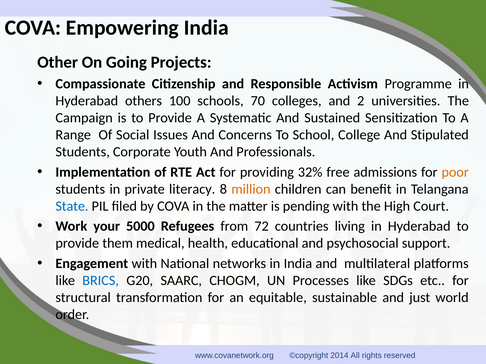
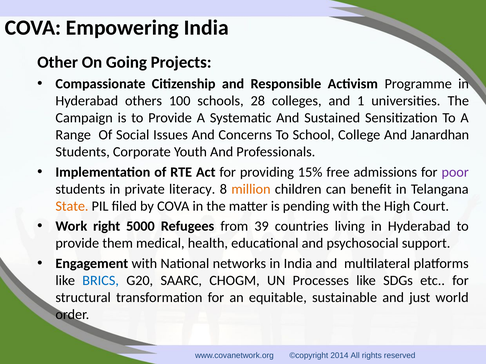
70: 70 -> 28
2: 2 -> 1
Stipulated: Stipulated -> Janardhan
32%: 32% -> 15%
poor colour: orange -> purple
State colour: blue -> orange
your: your -> right
72: 72 -> 39
